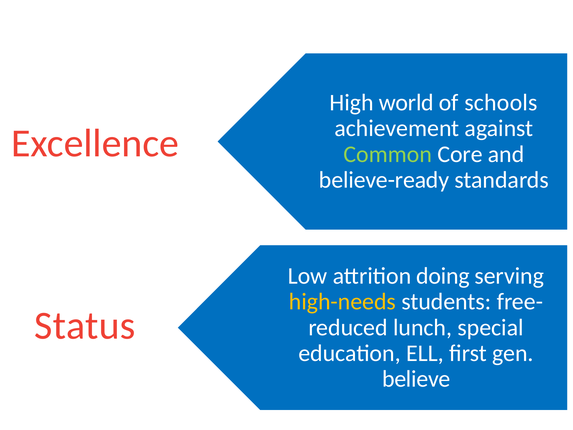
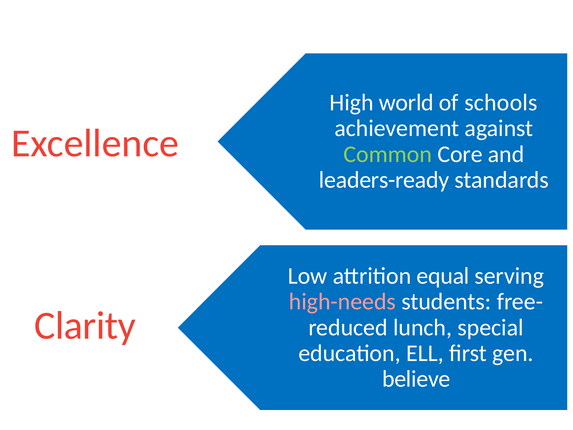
believe-ready: believe-ready -> leaders-ready
doing: doing -> equal
high-needs colour: yellow -> pink
Status: Status -> Clarity
